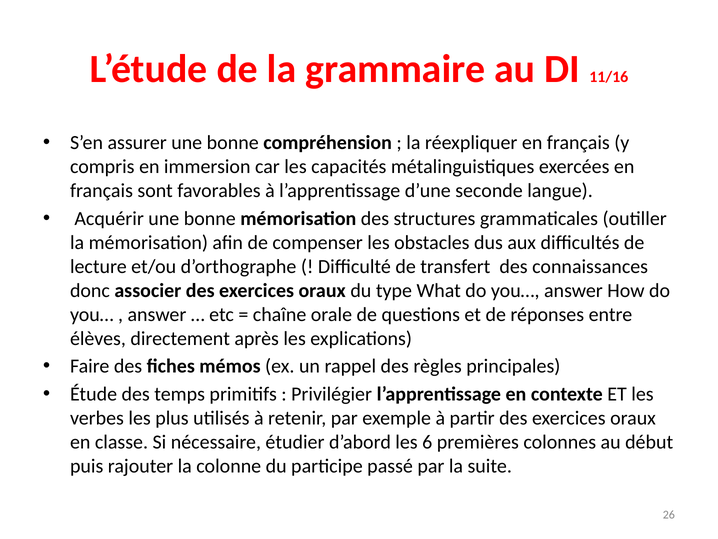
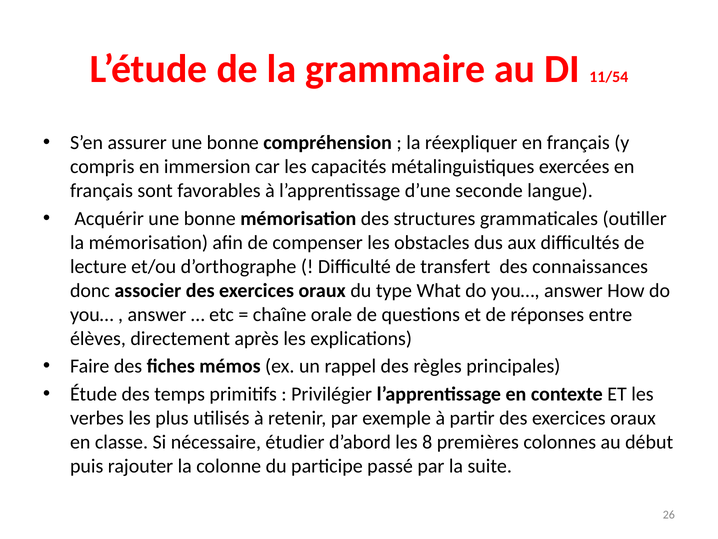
11/16: 11/16 -> 11/54
6: 6 -> 8
